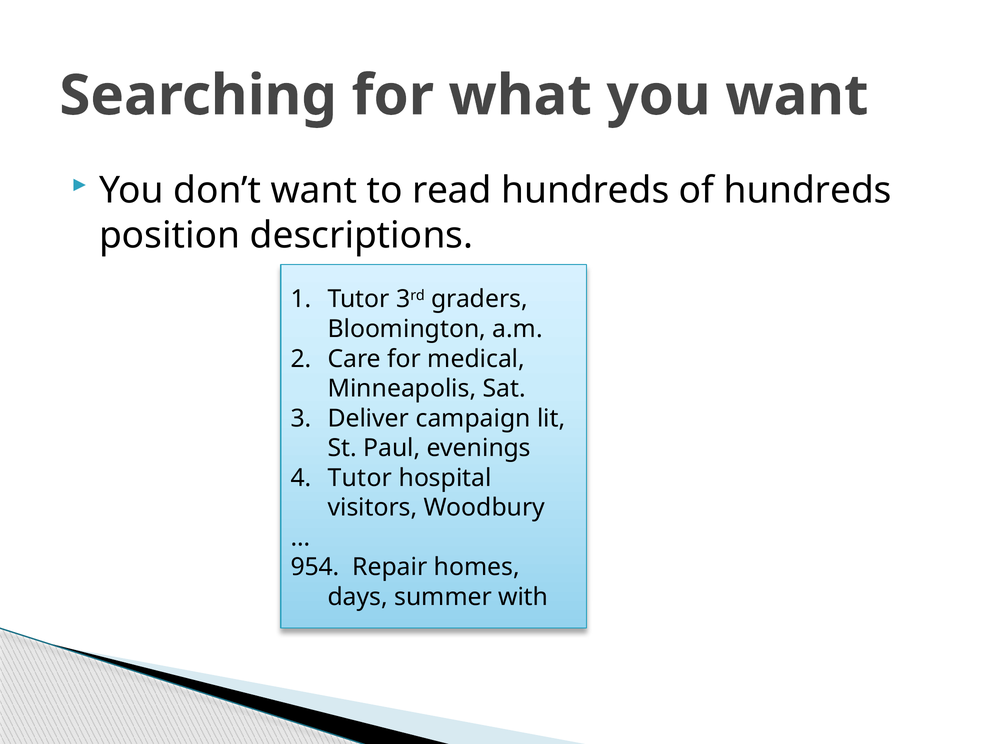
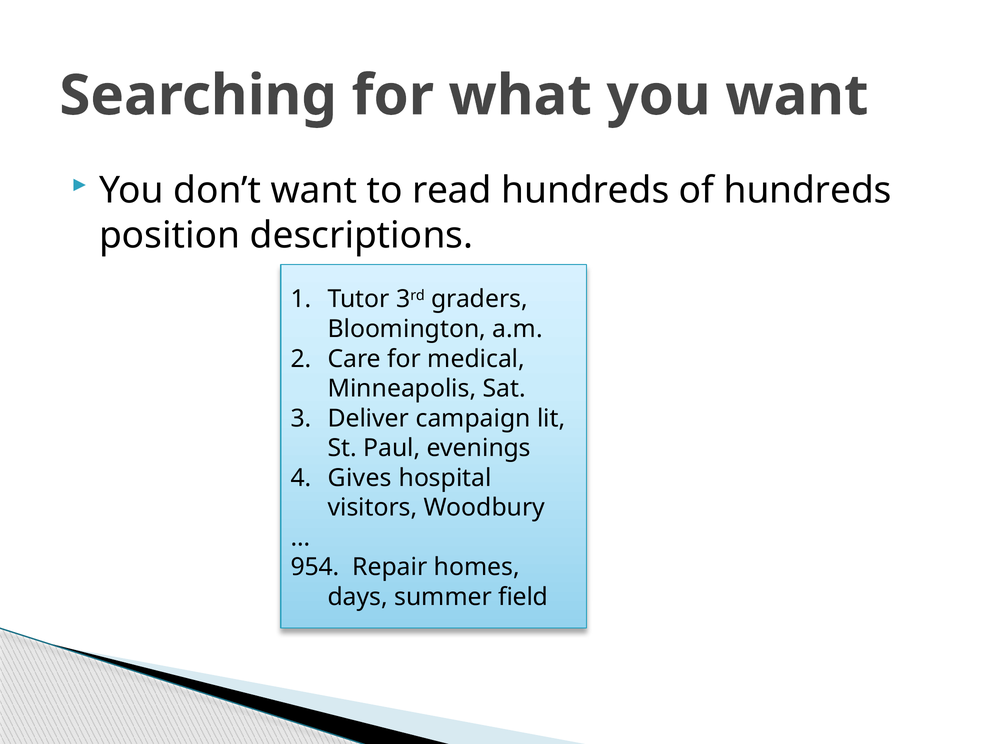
Tutor at (360, 477): Tutor -> Gives
with: with -> field
